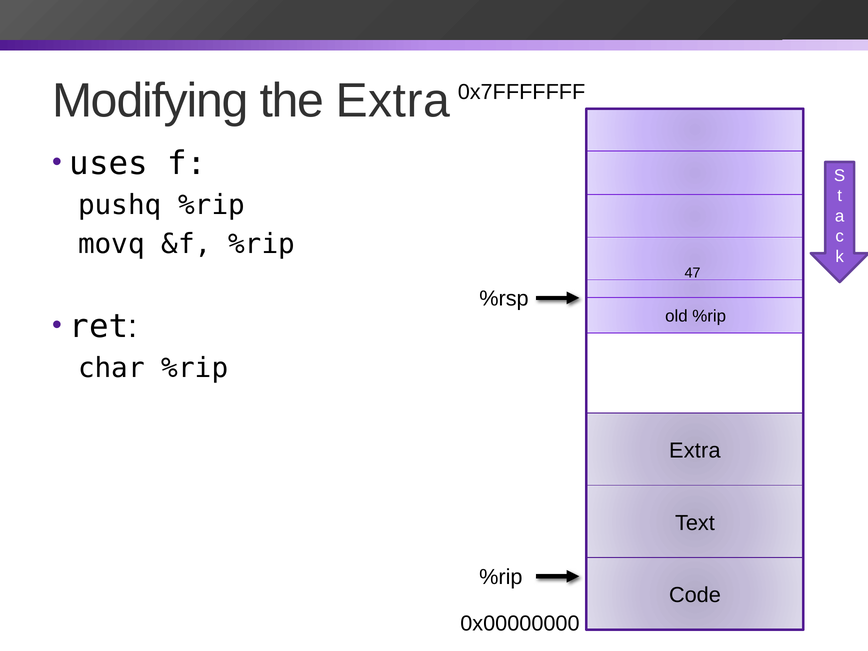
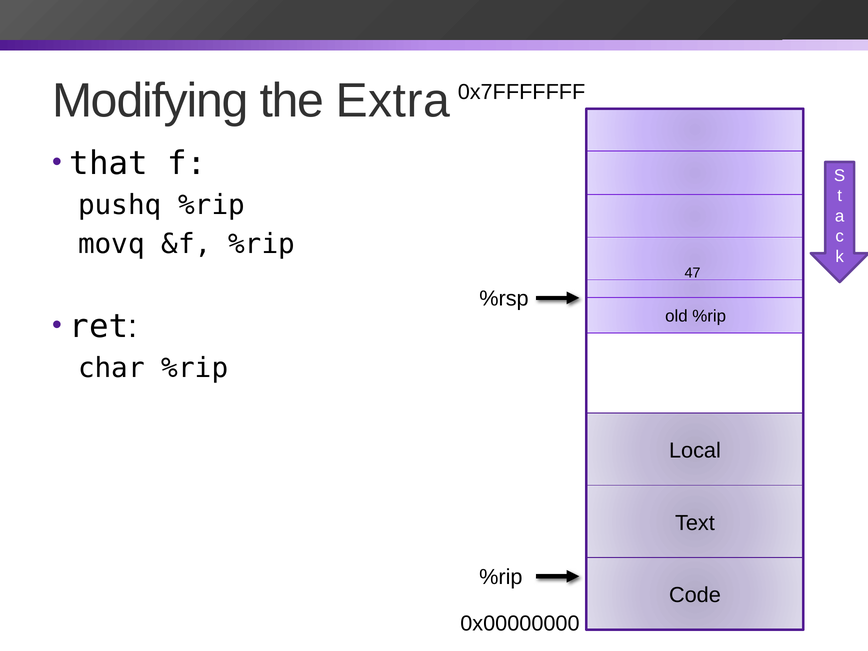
uses: uses -> that
Extra at (695, 451): Extra -> Local
